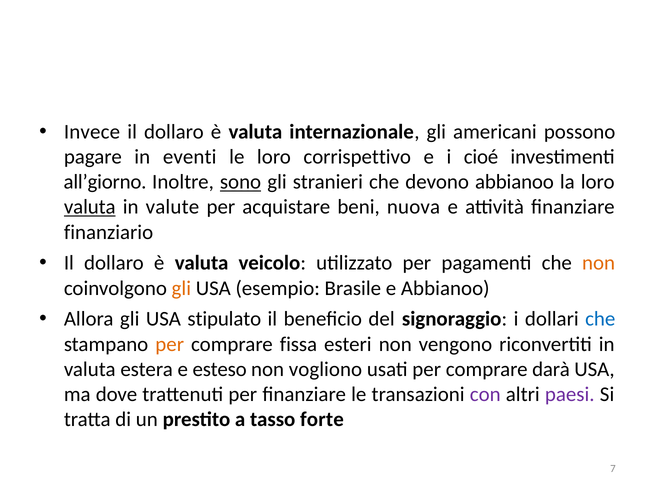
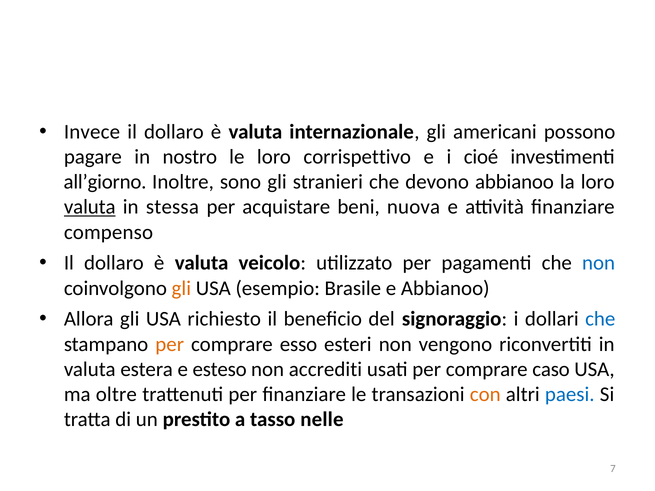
eventi: eventi -> nostro
sono underline: present -> none
valute: valute -> stessa
finanziario: finanziario -> compenso
non at (599, 263) colour: orange -> blue
stipulato: stipulato -> richiesto
fissa: fissa -> esso
vogliono: vogliono -> accrediti
darà: darà -> caso
dove: dove -> oltre
con colour: purple -> orange
paesi colour: purple -> blue
forte: forte -> nelle
